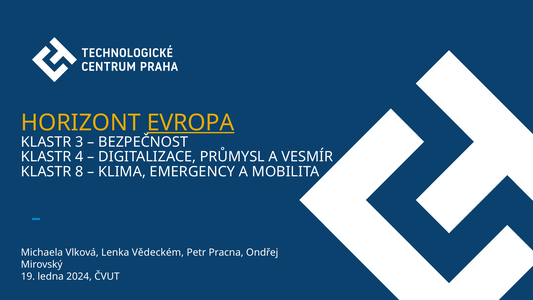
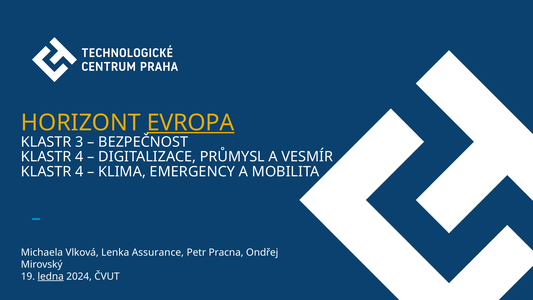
8 at (79, 171): 8 -> 4
Vědeckém: Vědeckém -> Assurance
ledna underline: none -> present
